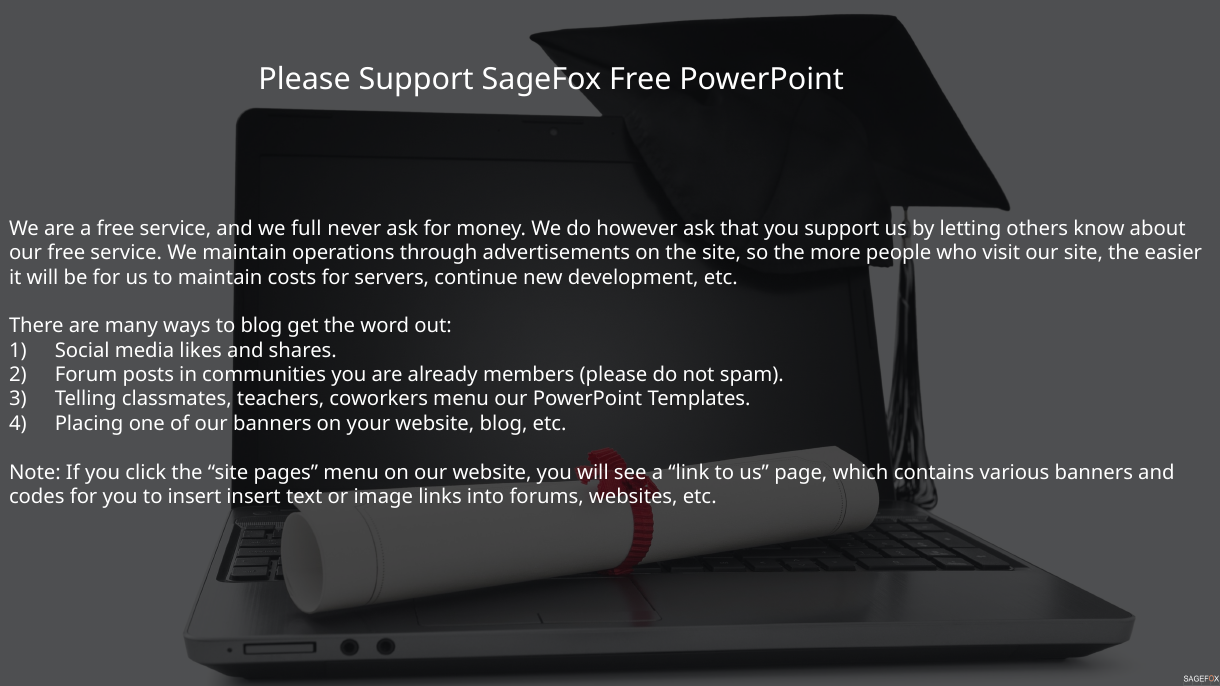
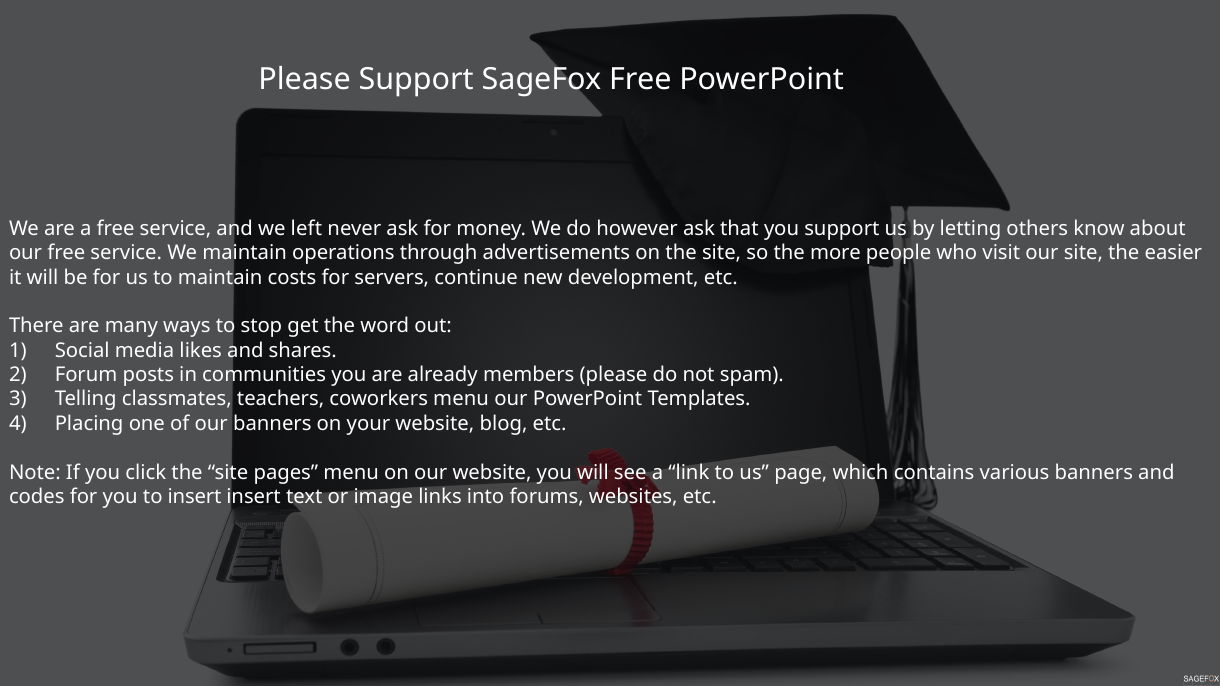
full: full -> left
to blog: blog -> stop
